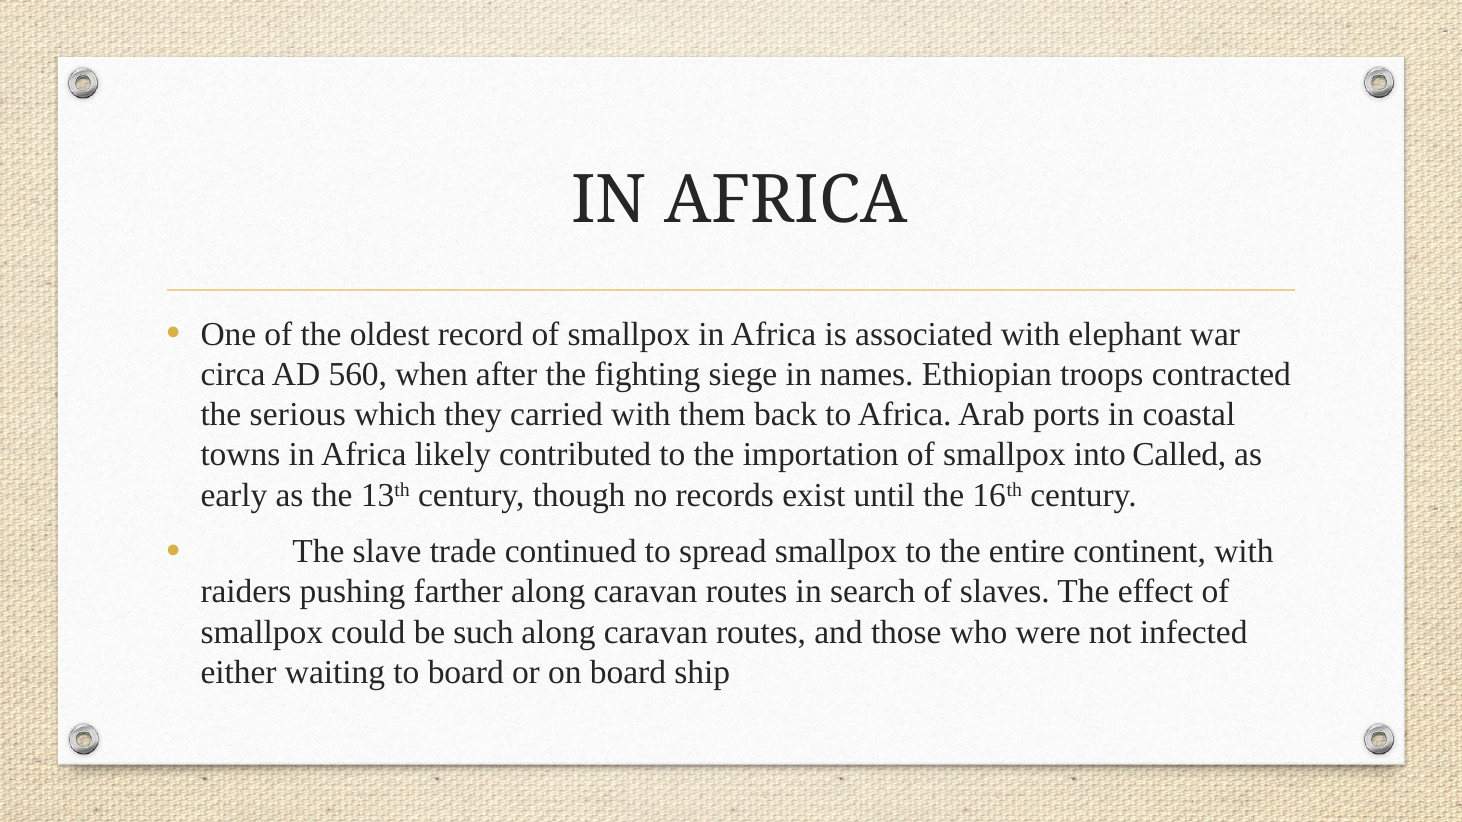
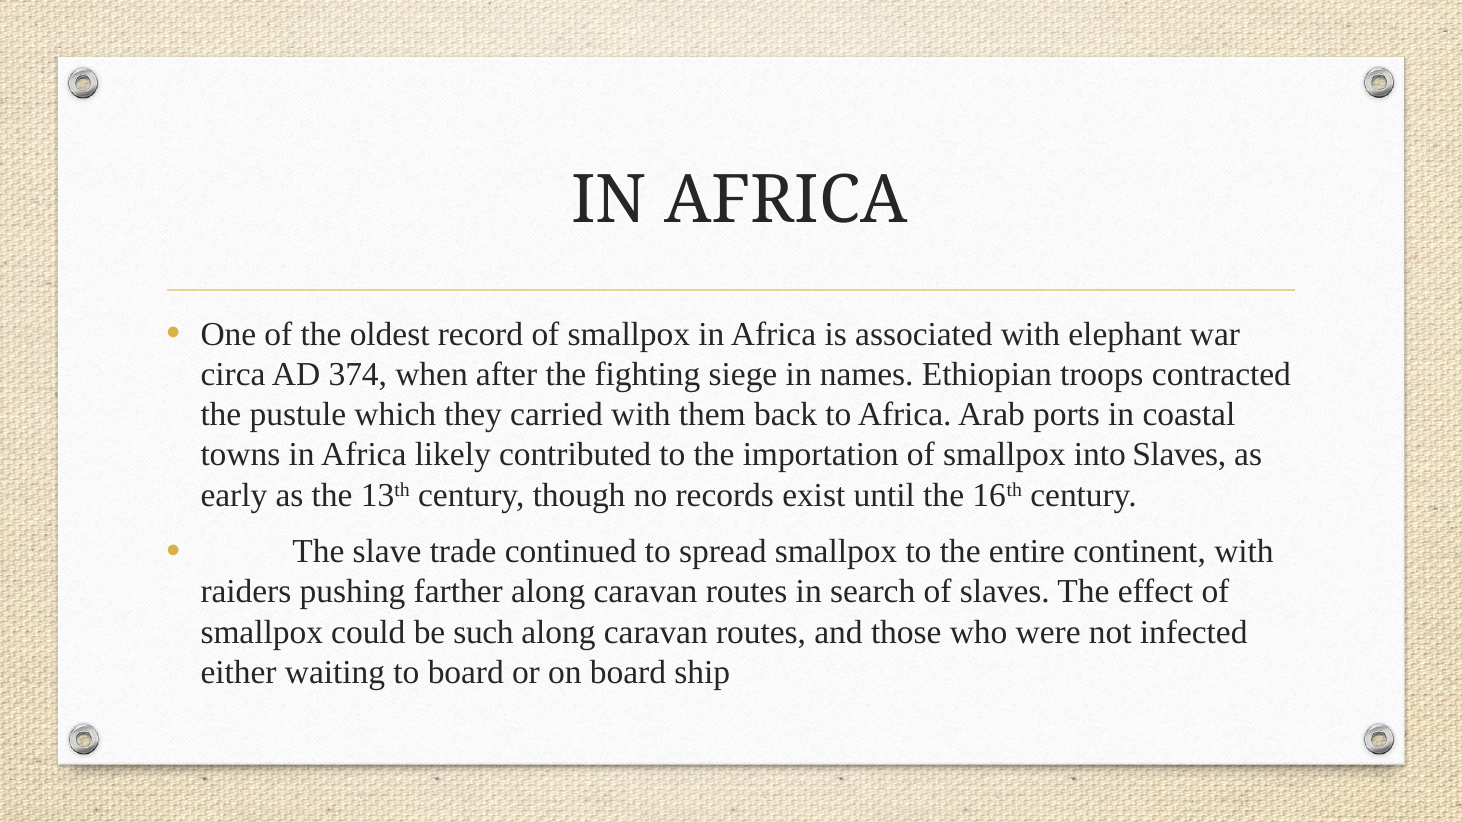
560: 560 -> 374
serious: serious -> pustule
into Called: Called -> Slaves
